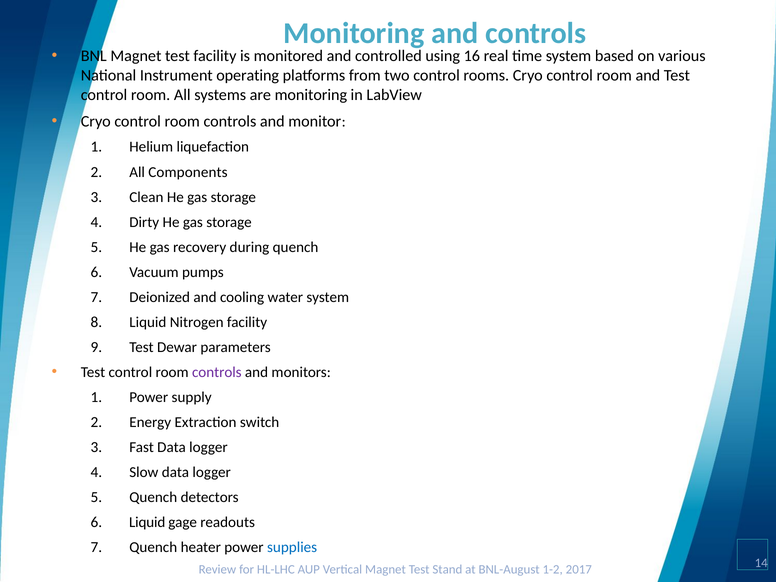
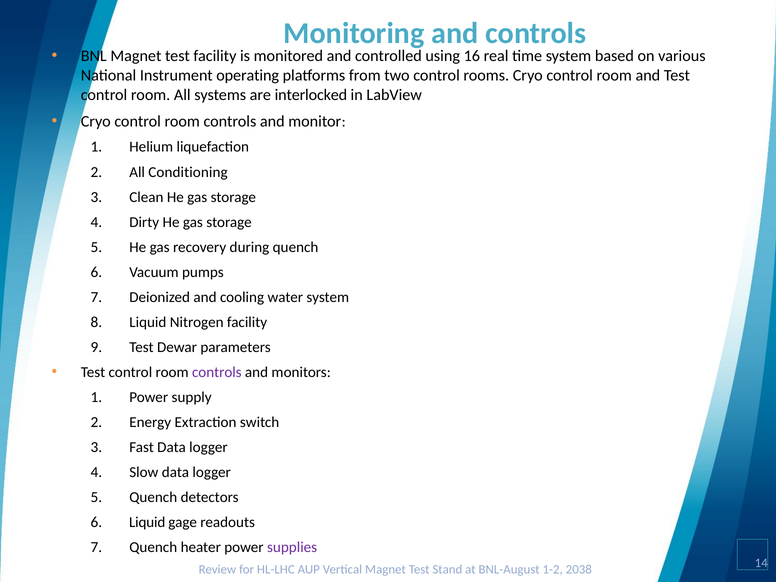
are monitoring: monitoring -> interlocked
Components: Components -> Conditioning
supplies colour: blue -> purple
2017: 2017 -> 2038
